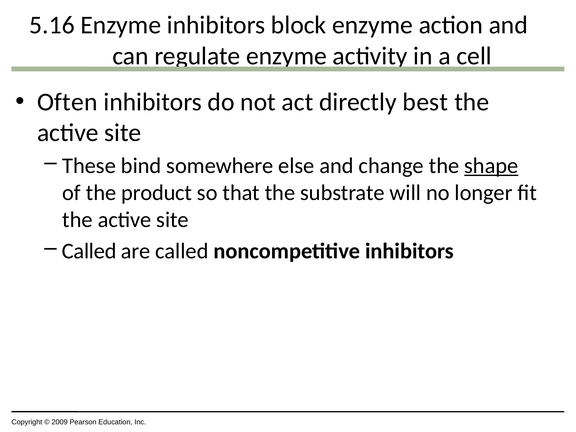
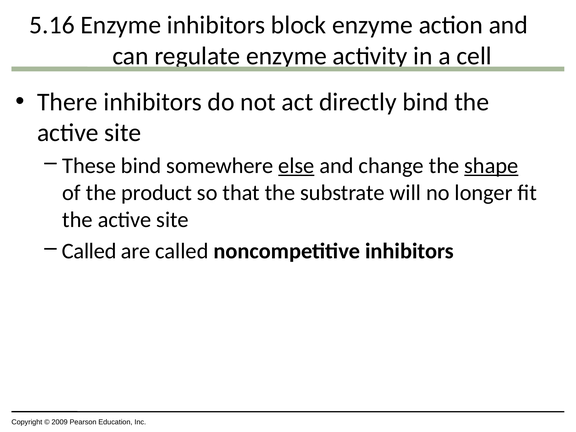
Often: Often -> There
directly best: best -> bind
else underline: none -> present
